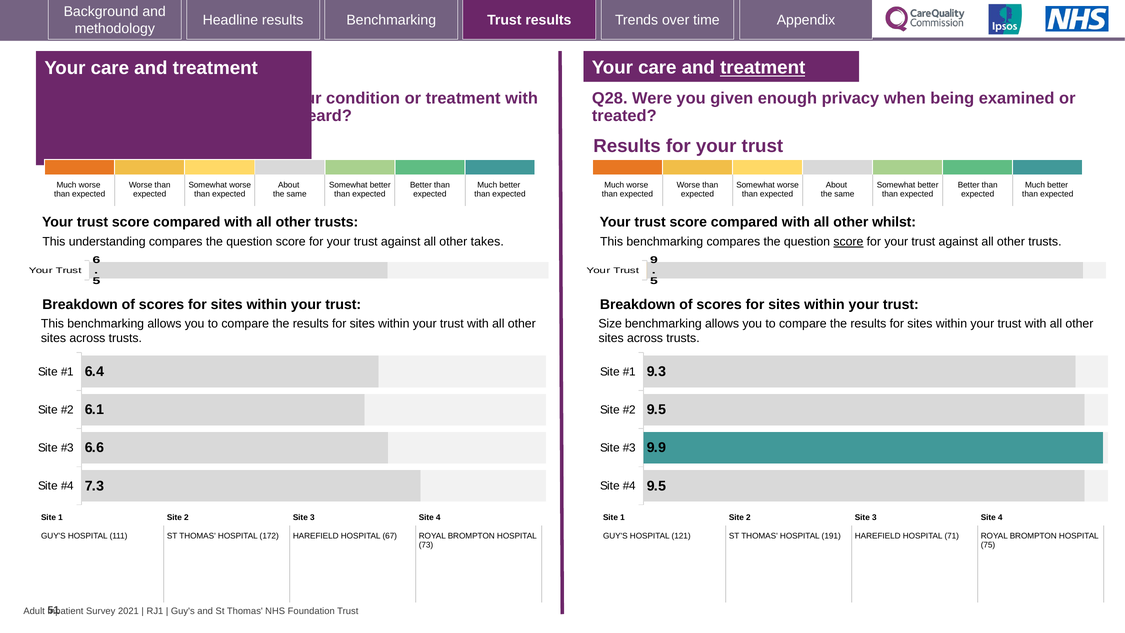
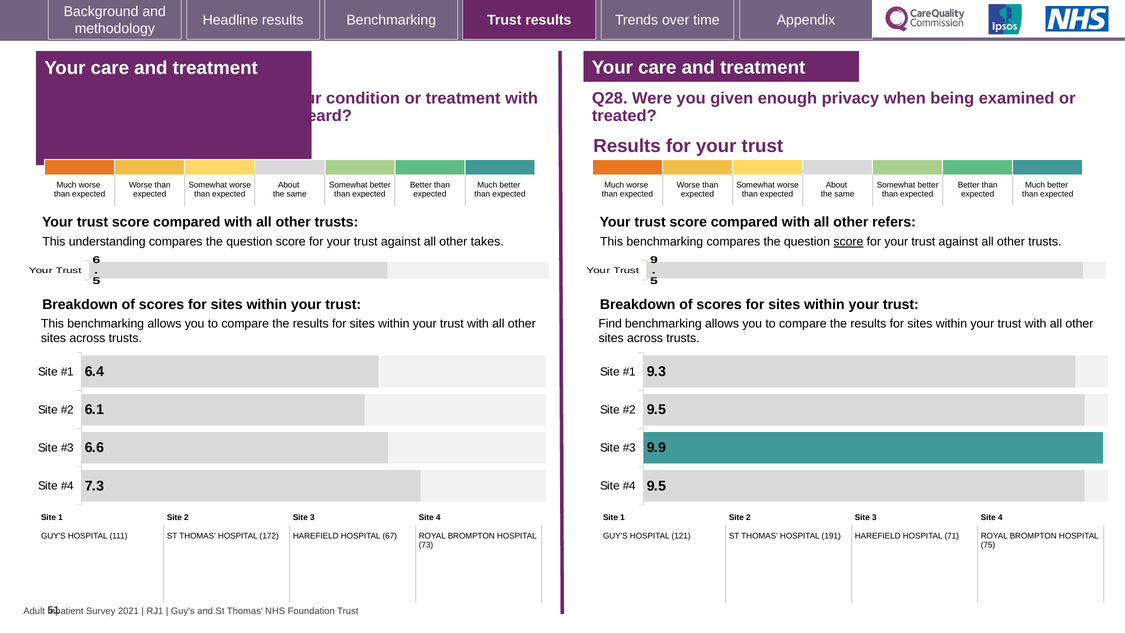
treatment at (763, 68) underline: present -> none
whilst: whilst -> refers
Size: Size -> Find
